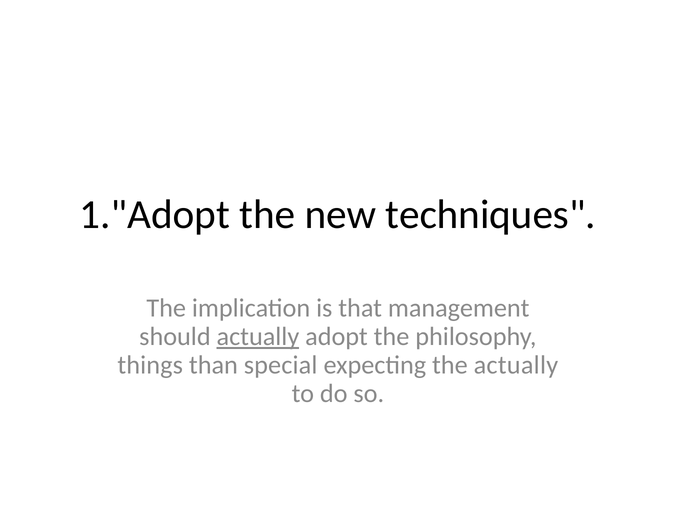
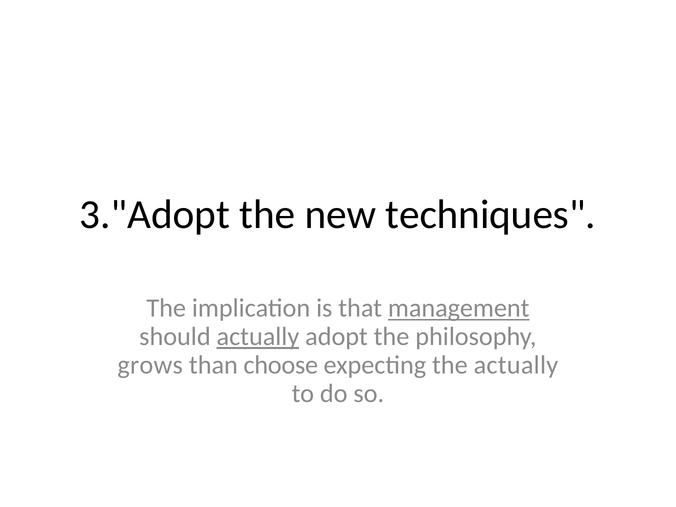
1."Adopt: 1."Adopt -> 3."Adopt
management underline: none -> present
things: things -> grows
special: special -> choose
